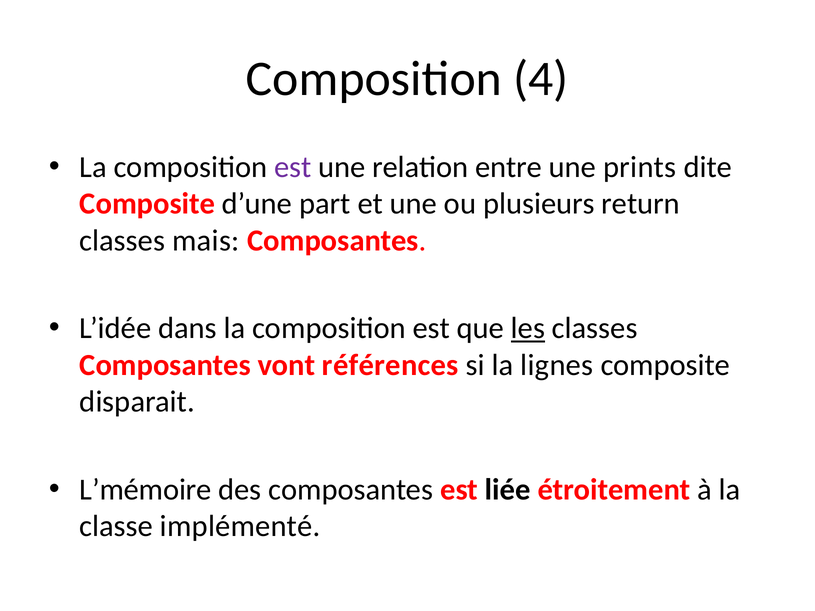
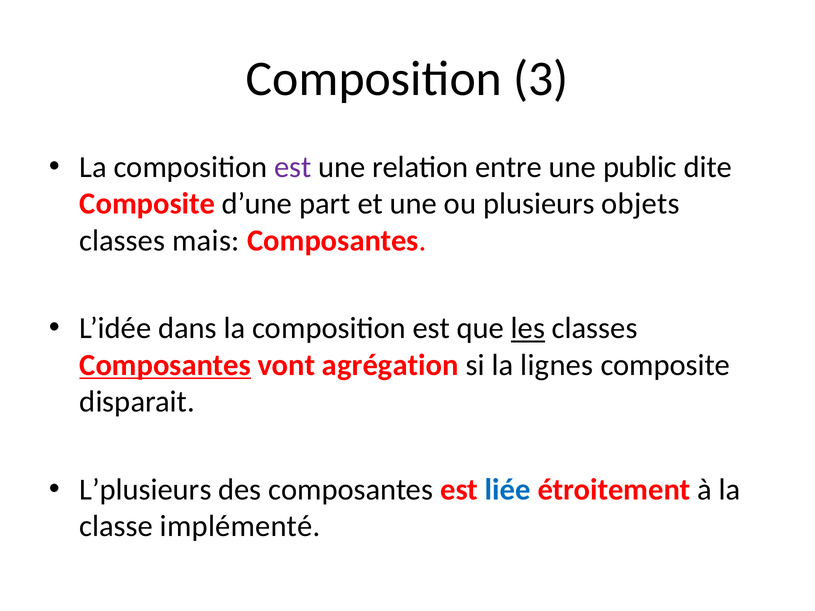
4: 4 -> 3
prints: prints -> public
return: return -> objets
Composantes at (165, 365) underline: none -> present
références: références -> agrégation
L’mémoire: L’mémoire -> L’plusieurs
liée colour: black -> blue
